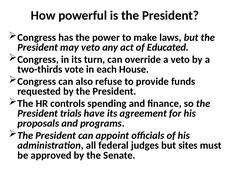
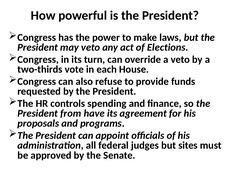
Educated: Educated -> Elections
trials: trials -> from
